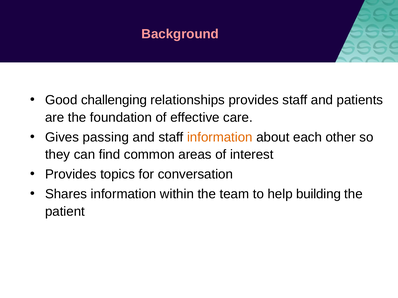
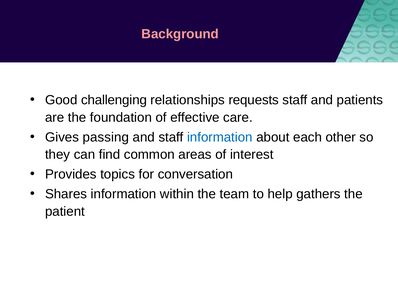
relationships provides: provides -> requests
information at (220, 137) colour: orange -> blue
building: building -> gathers
